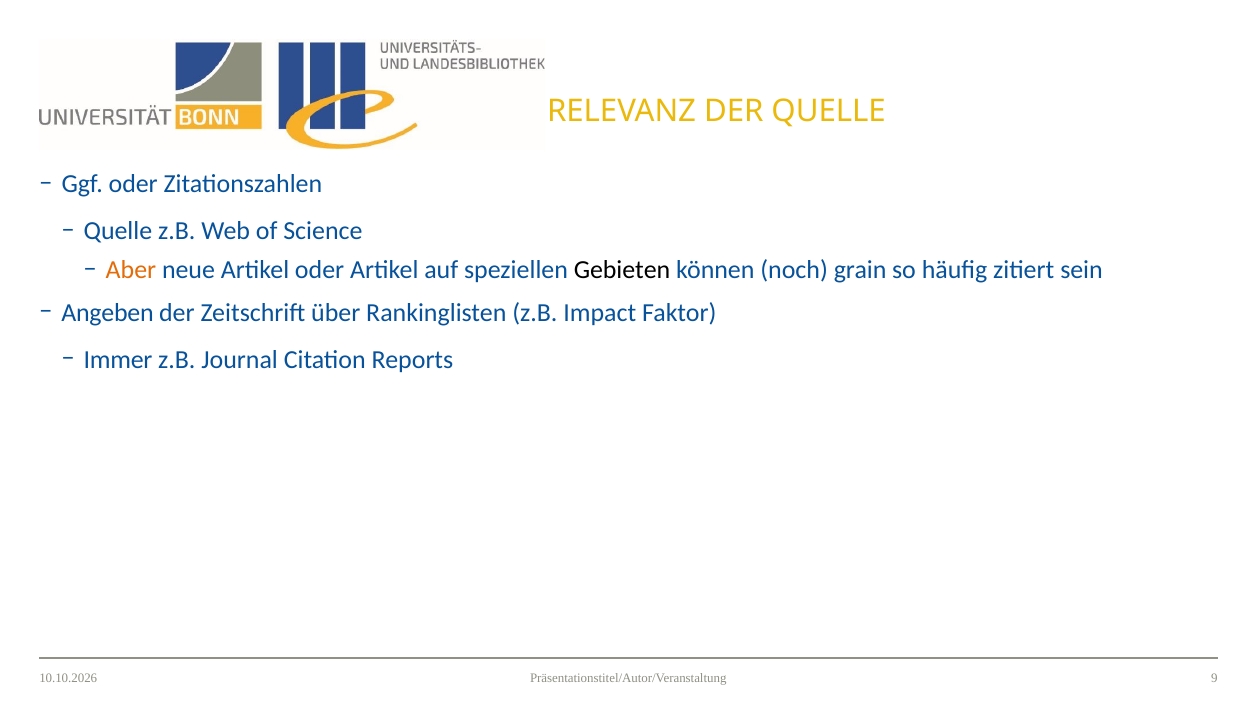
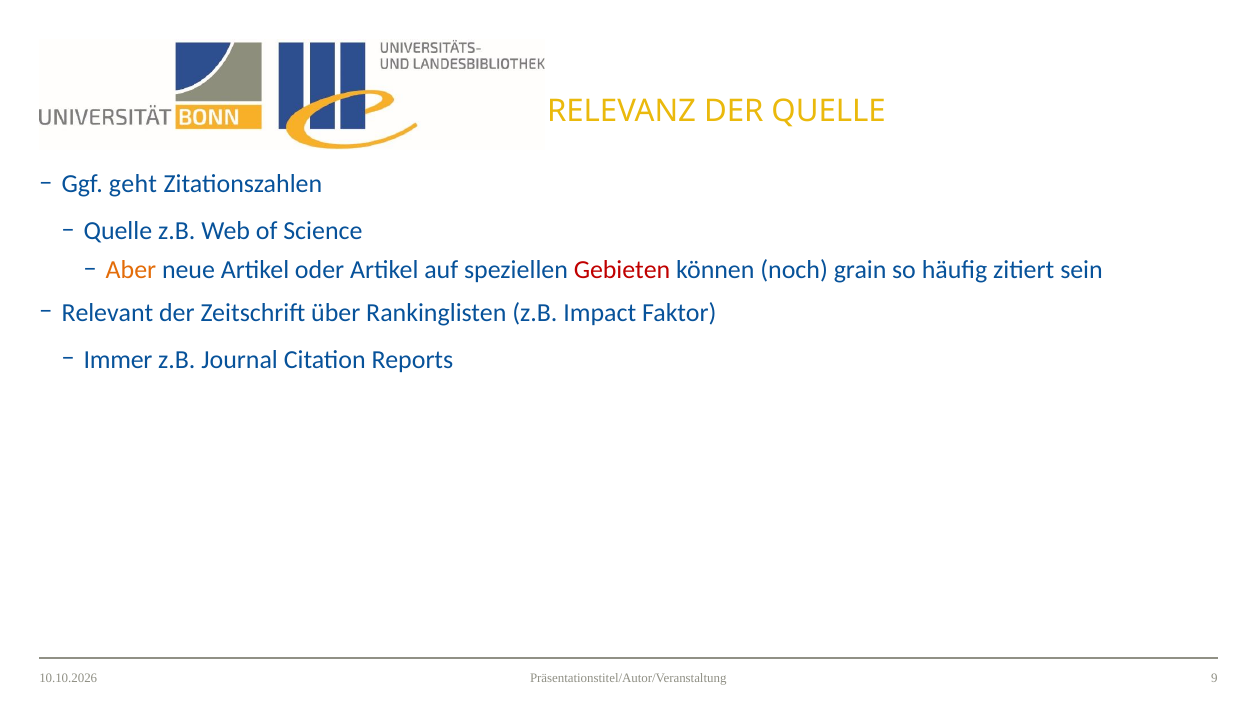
Ggf oder: oder -> geht
Gebieten colour: black -> red
Angeben: Angeben -> Relevant
